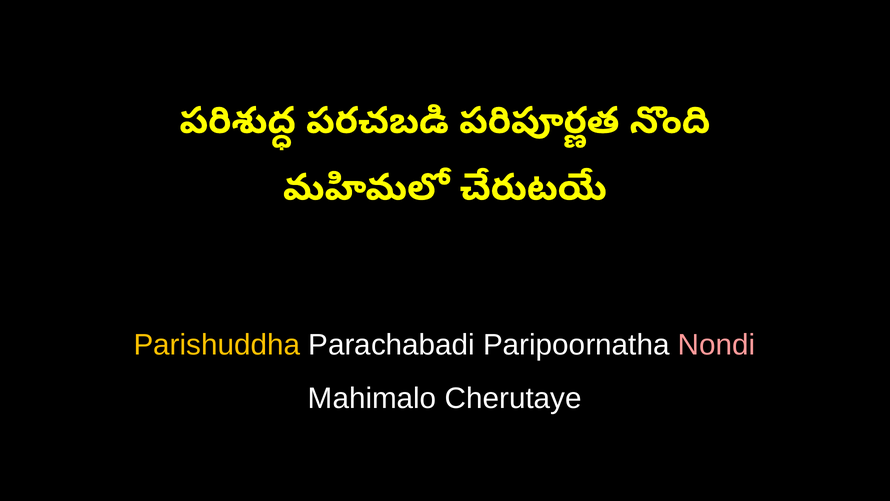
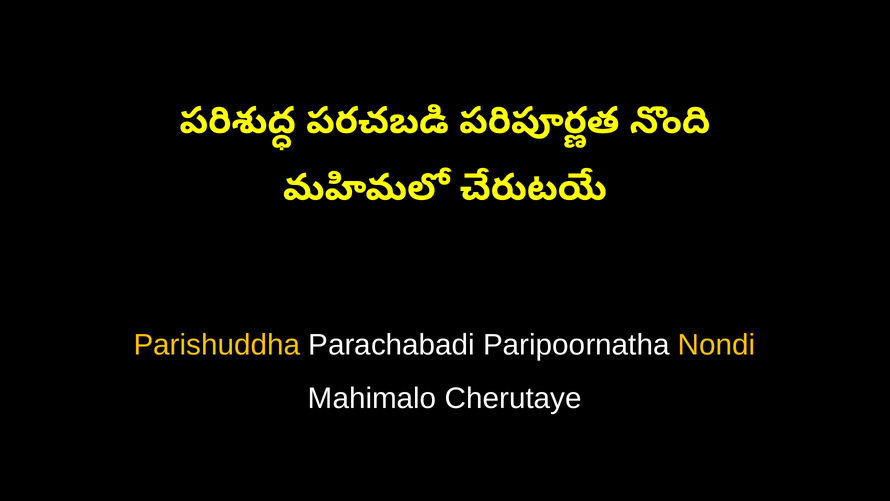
Nondi colour: pink -> yellow
